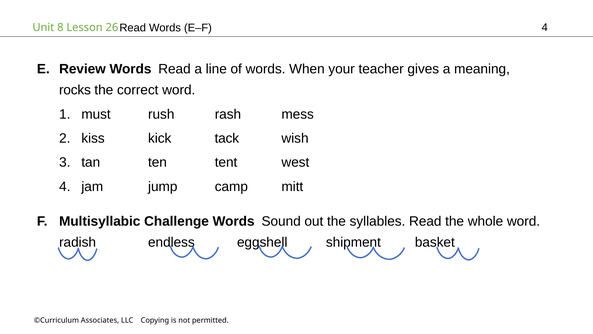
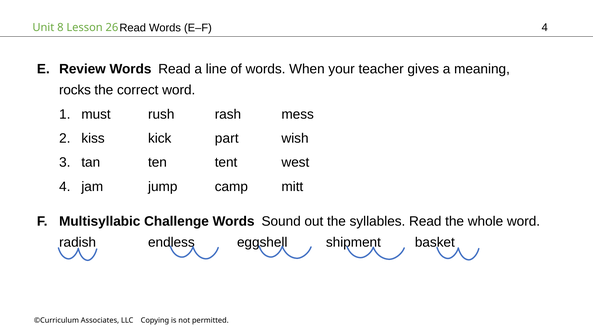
tack: tack -> part
